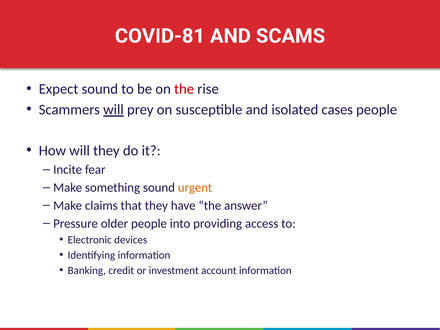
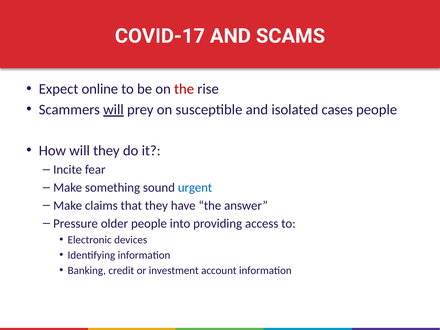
COVID-81: COVID-81 -> COVID-17
Expect sound: sound -> online
urgent colour: orange -> blue
